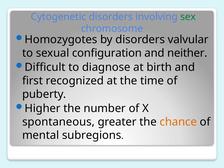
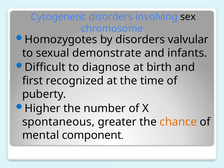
sex colour: green -> black
configuration: configuration -> demonstrate
neither: neither -> infants
subregions: subregions -> component
